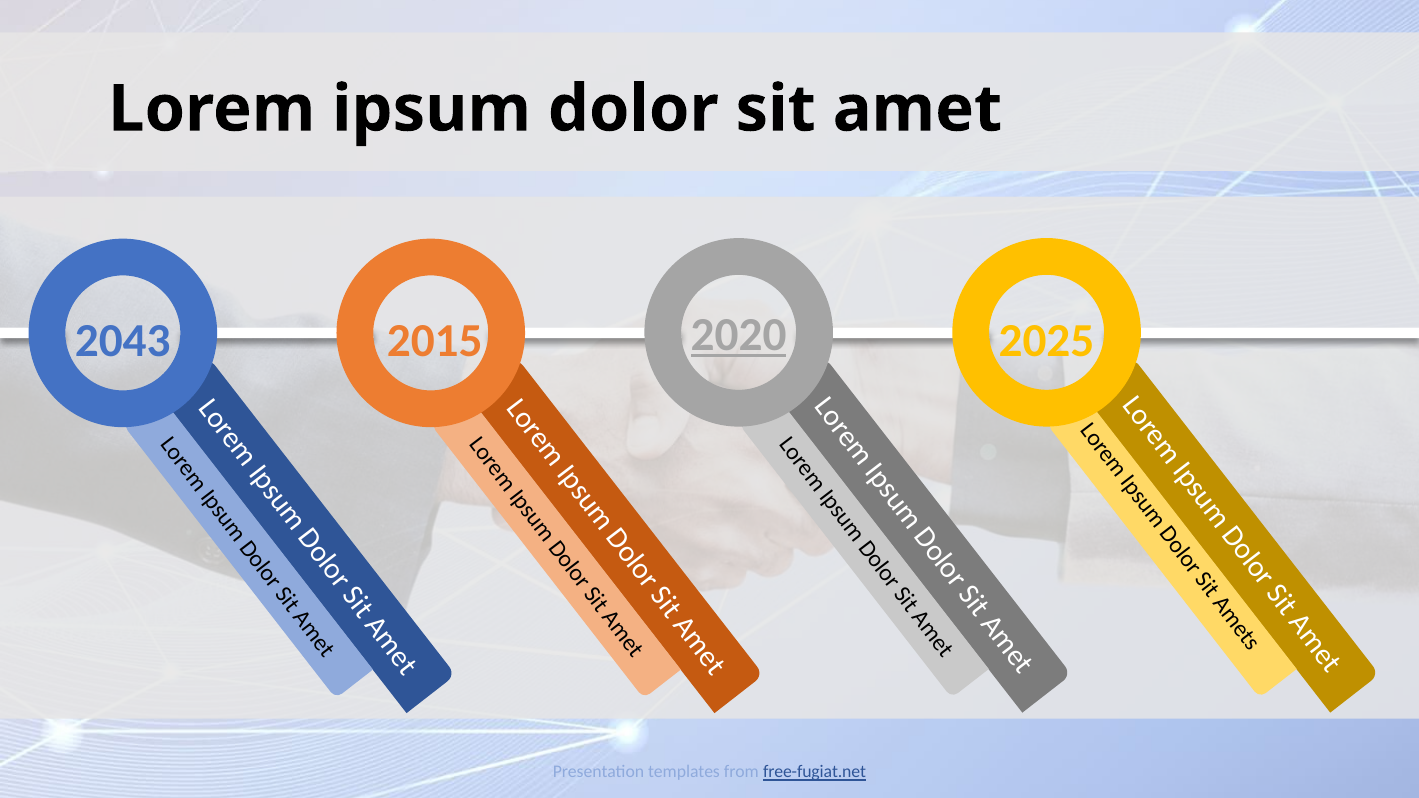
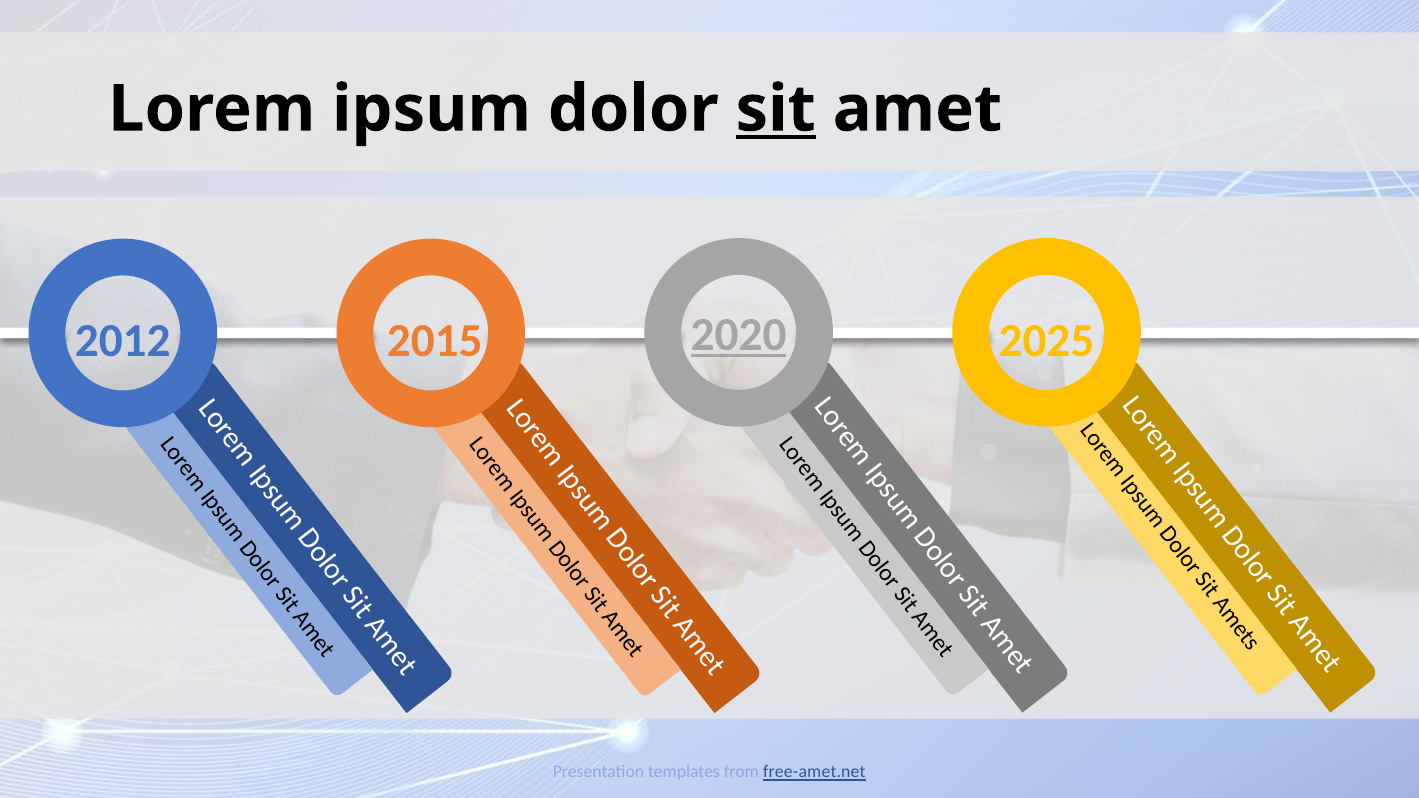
sit underline: none -> present
2043: 2043 -> 2012
free-fugiat.net: free-fugiat.net -> free-amet.net
